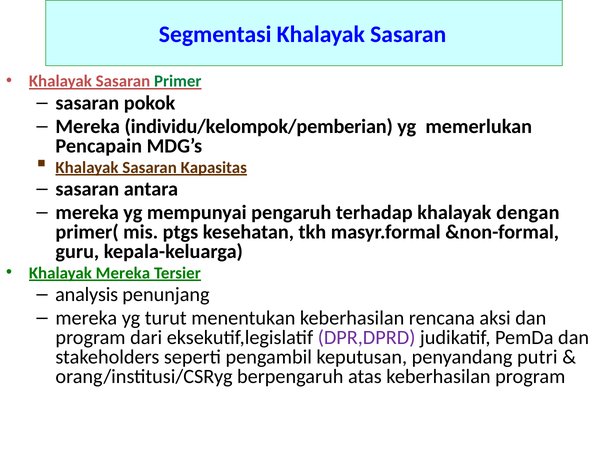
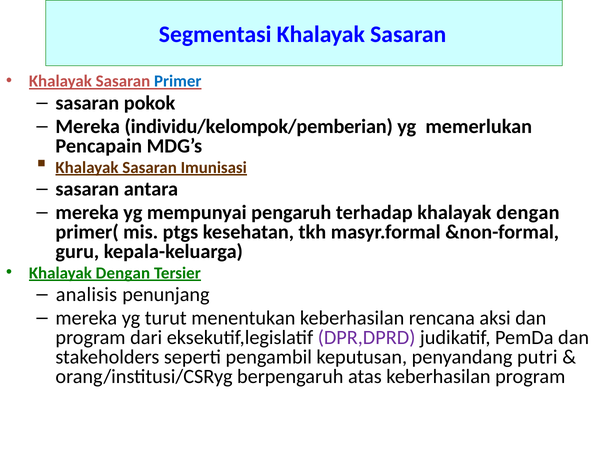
Primer colour: green -> blue
Kapasitas: Kapasitas -> Imunisasi
Mereka at (123, 273): Mereka -> Dengan
analysis: analysis -> analisis
